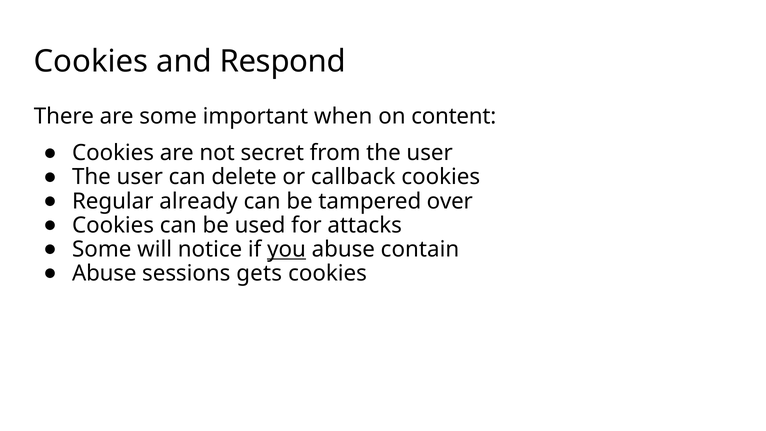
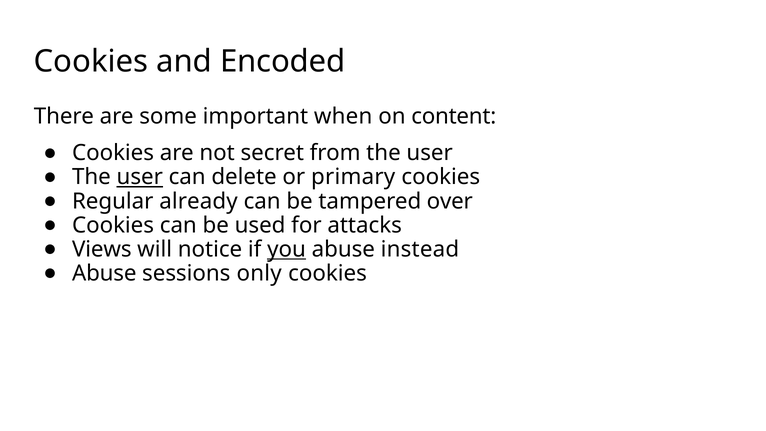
Respond: Respond -> Encoded
user at (140, 177) underline: none -> present
callback: callback -> primary
Some at (102, 249): Some -> Views
contain: contain -> instead
gets: gets -> only
